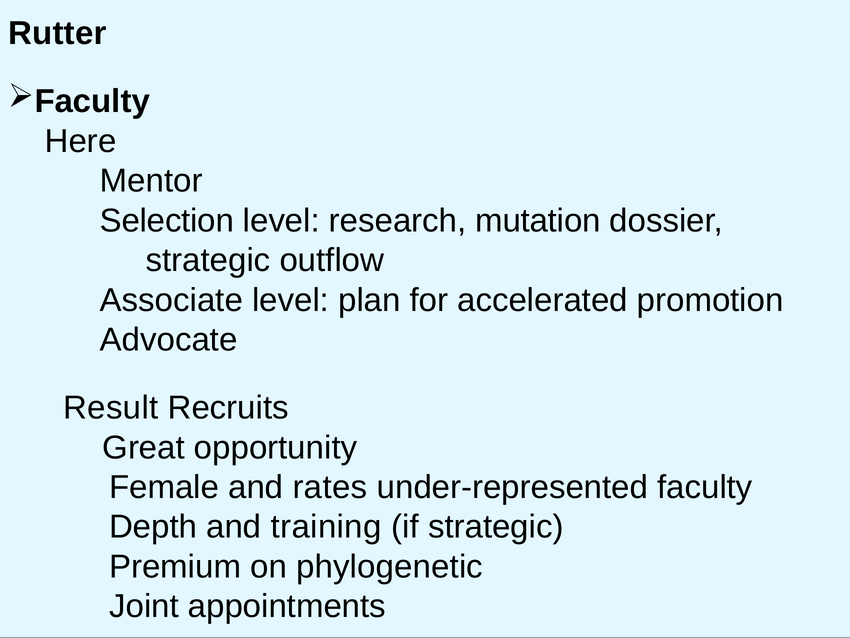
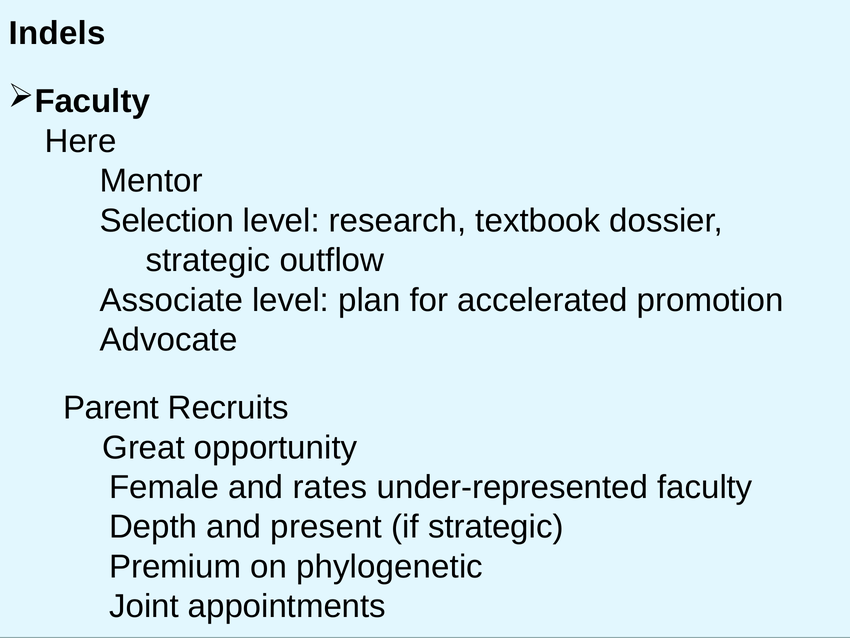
Rutter: Rutter -> Indels
mutation: mutation -> textbook
Result: Result -> Parent
training: training -> present
